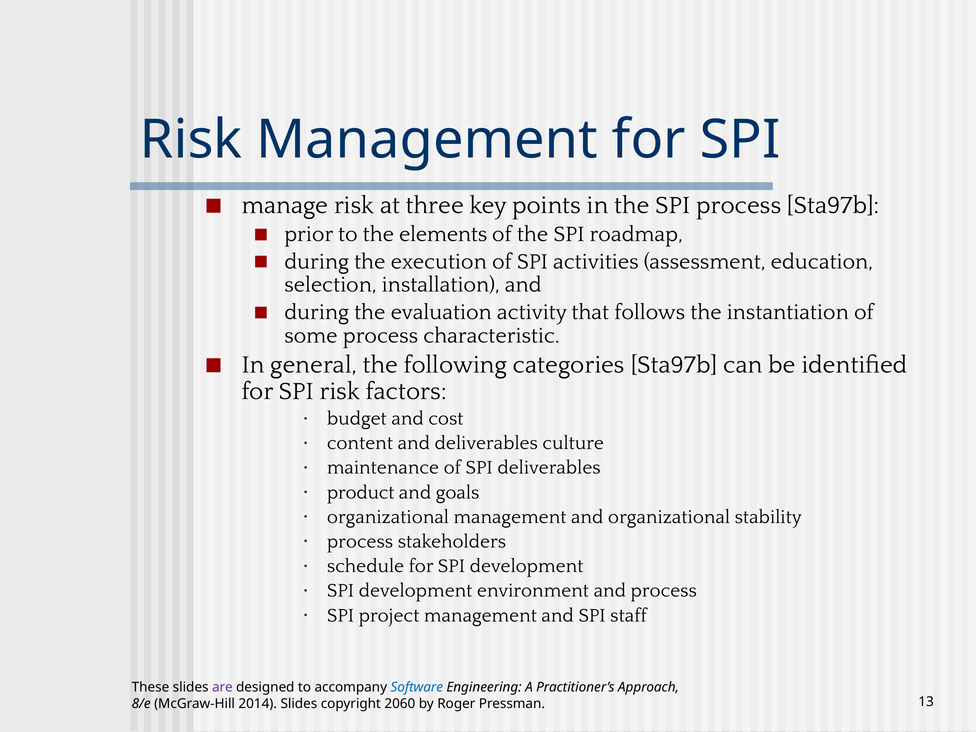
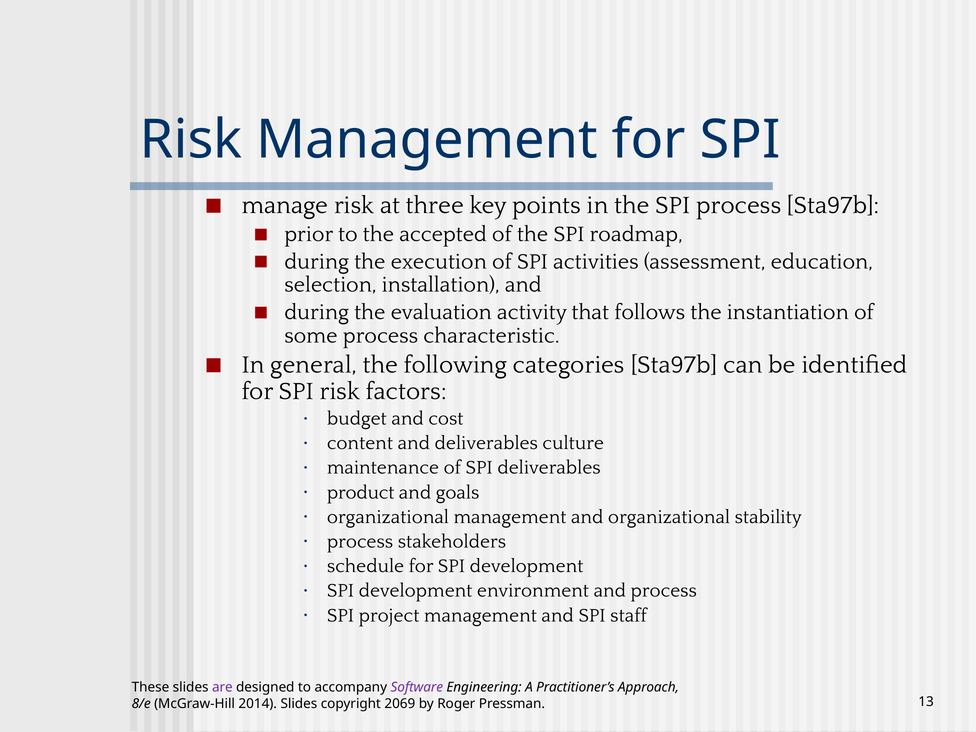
elements: elements -> accepted
Software colour: blue -> purple
2060: 2060 -> 2069
